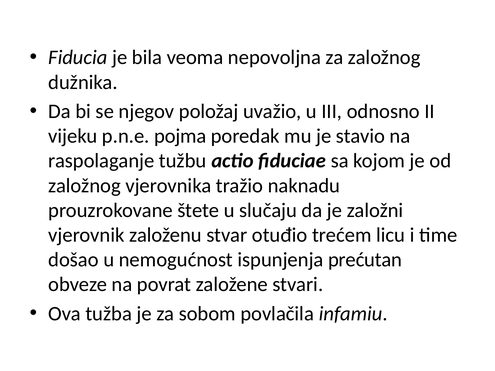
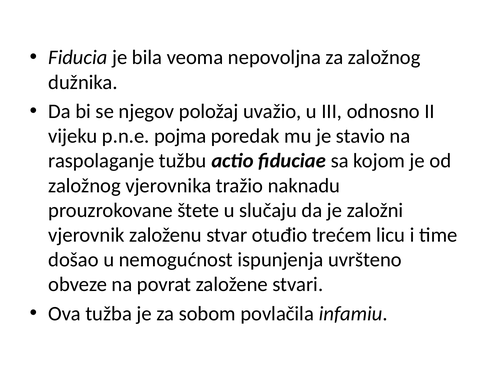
prećutan: prećutan -> uvršteno
